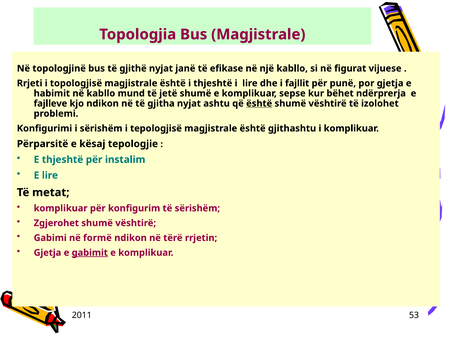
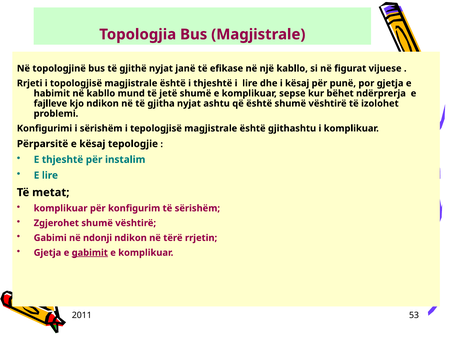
i fajllit: fajllit -> kësaj
është at (259, 103) underline: present -> none
formë: formë -> ndonji
